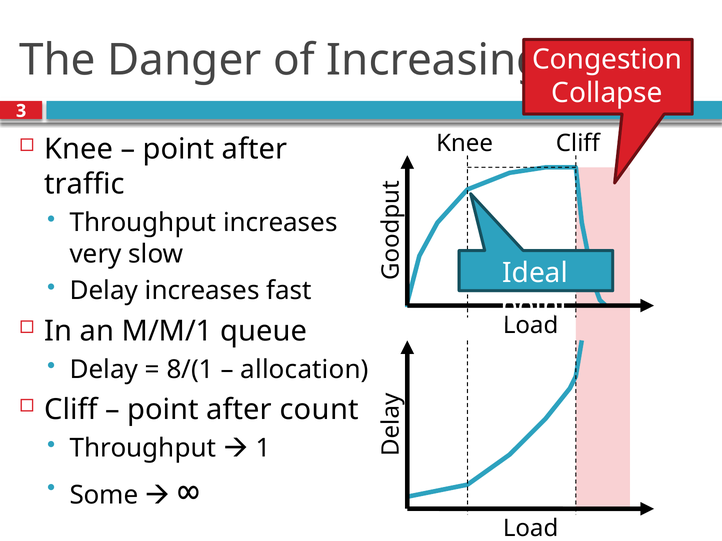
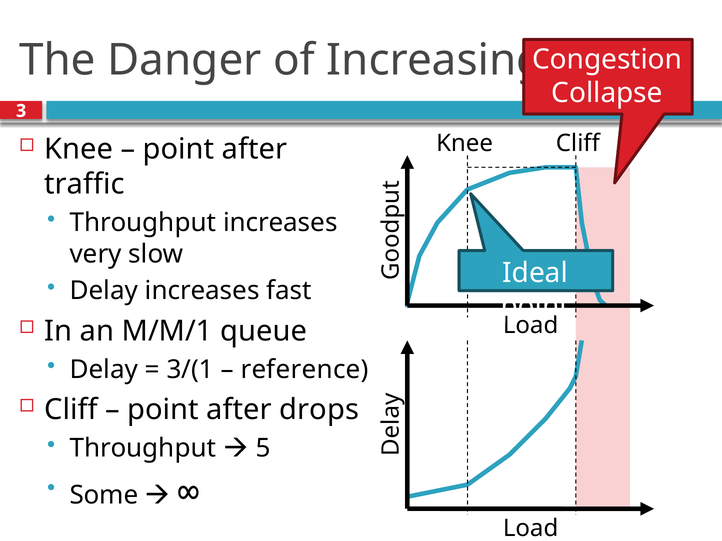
8/(1: 8/(1 -> 3/(1
allocation: allocation -> reference
count: count -> drops
1: 1 -> 5
